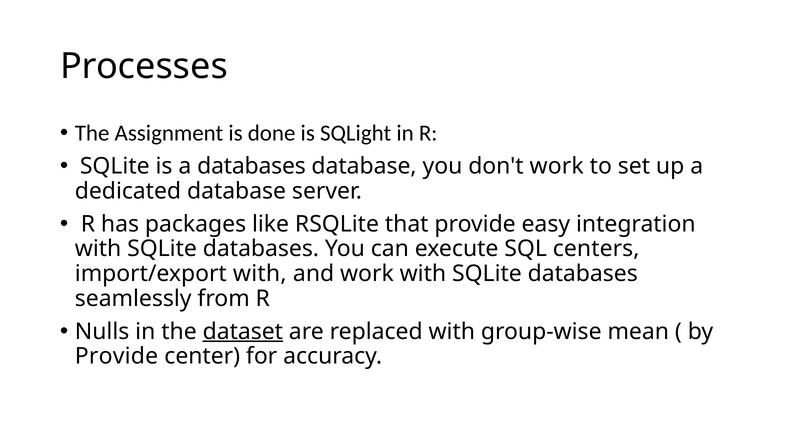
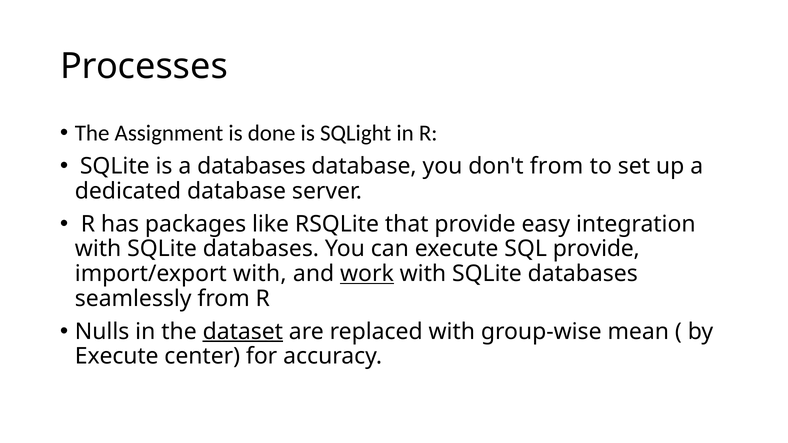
don't work: work -> from
SQL centers: centers -> provide
work at (367, 274) underline: none -> present
Provide at (117, 356): Provide -> Execute
